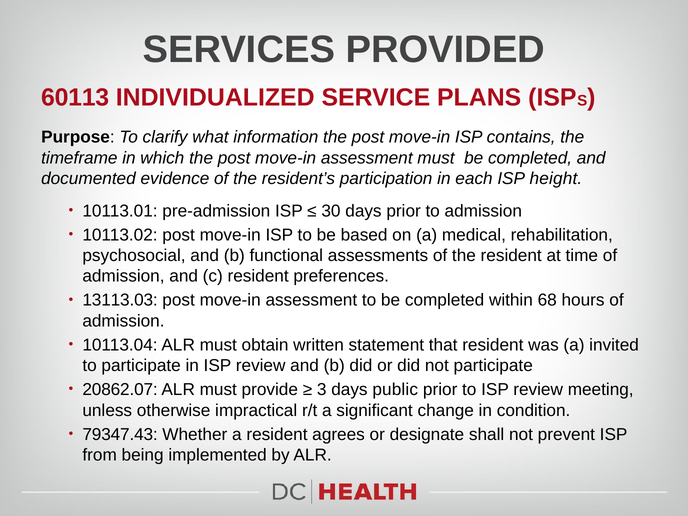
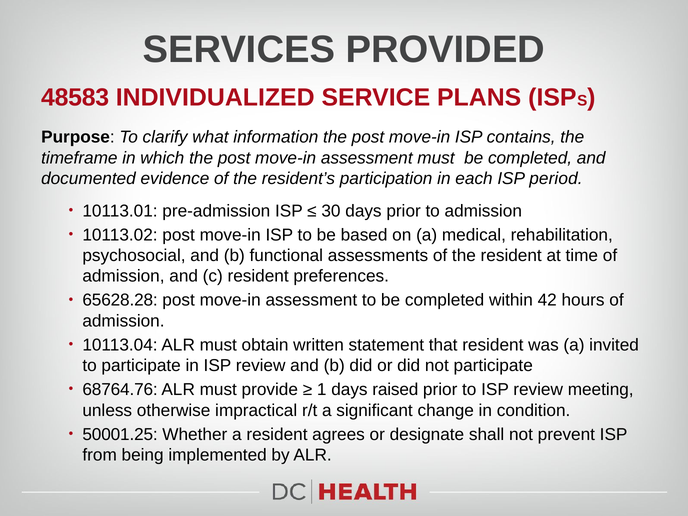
60113: 60113 -> 48583
height: height -> period
13113.03: 13113.03 -> 65628.28
68: 68 -> 42
20862.07: 20862.07 -> 68764.76
3: 3 -> 1
public: public -> raised
79347.43: 79347.43 -> 50001.25
